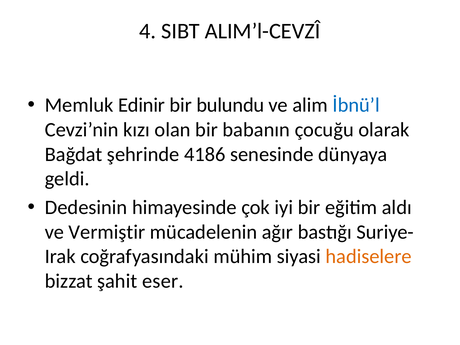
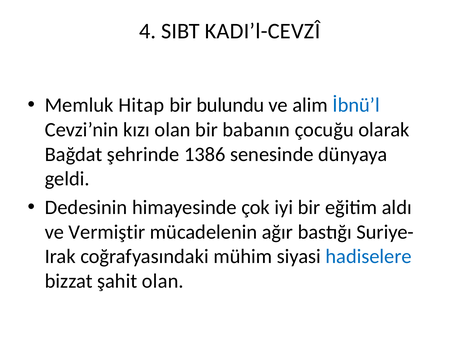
ALIM’l-CEVZÎ: ALIM’l-CEVZÎ -> KADI’l-CEVZÎ
Edinir: Edinir -> Hitap
4186: 4186 -> 1386
hadiselere colour: orange -> blue
şahit eser: eser -> olan
